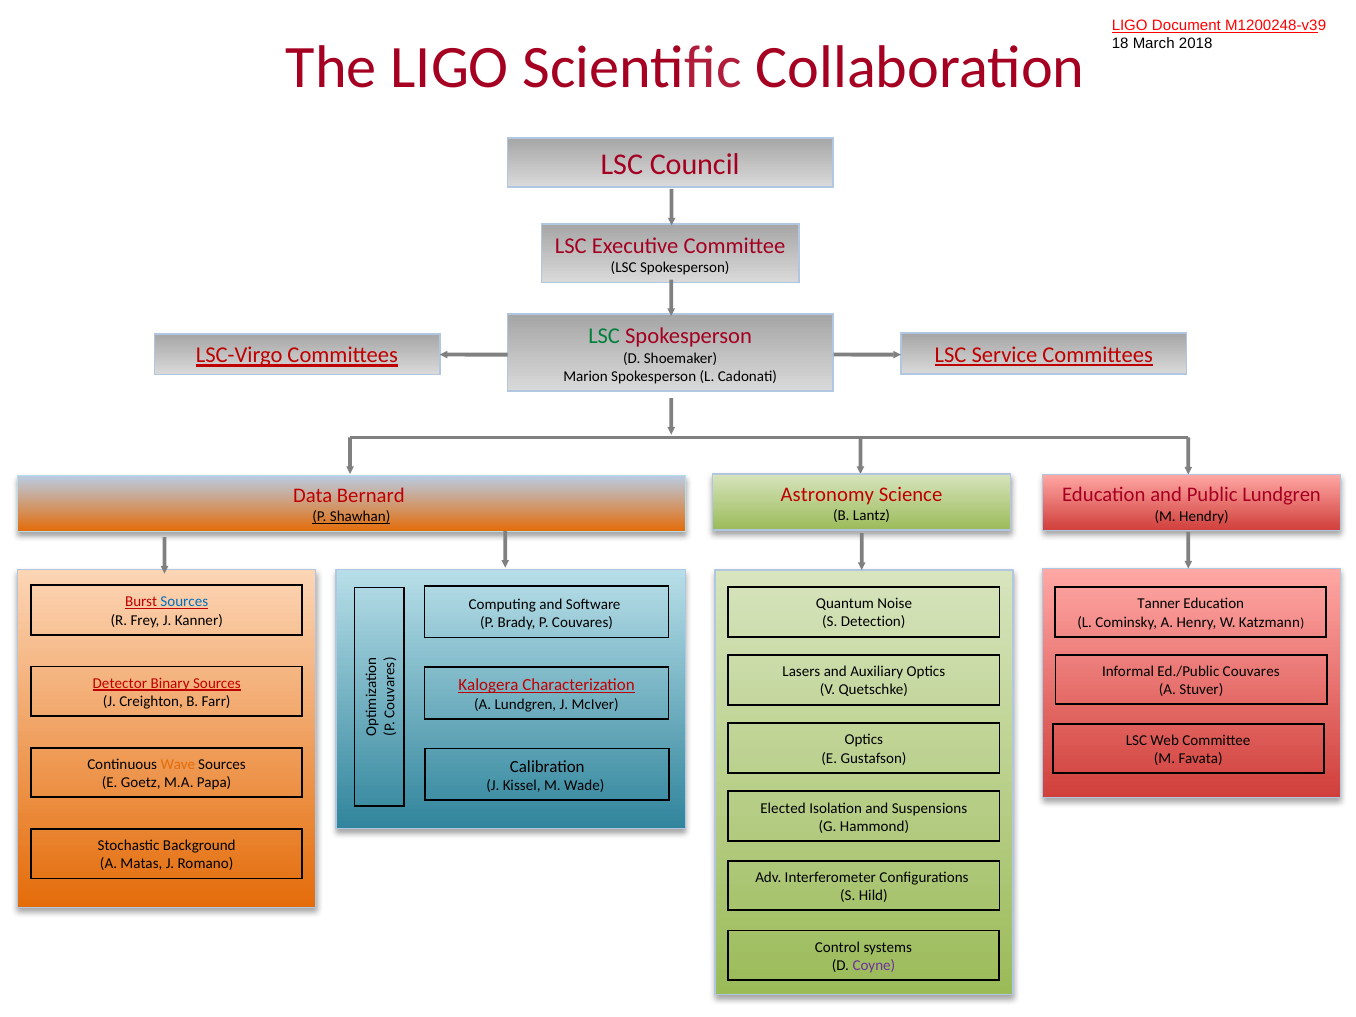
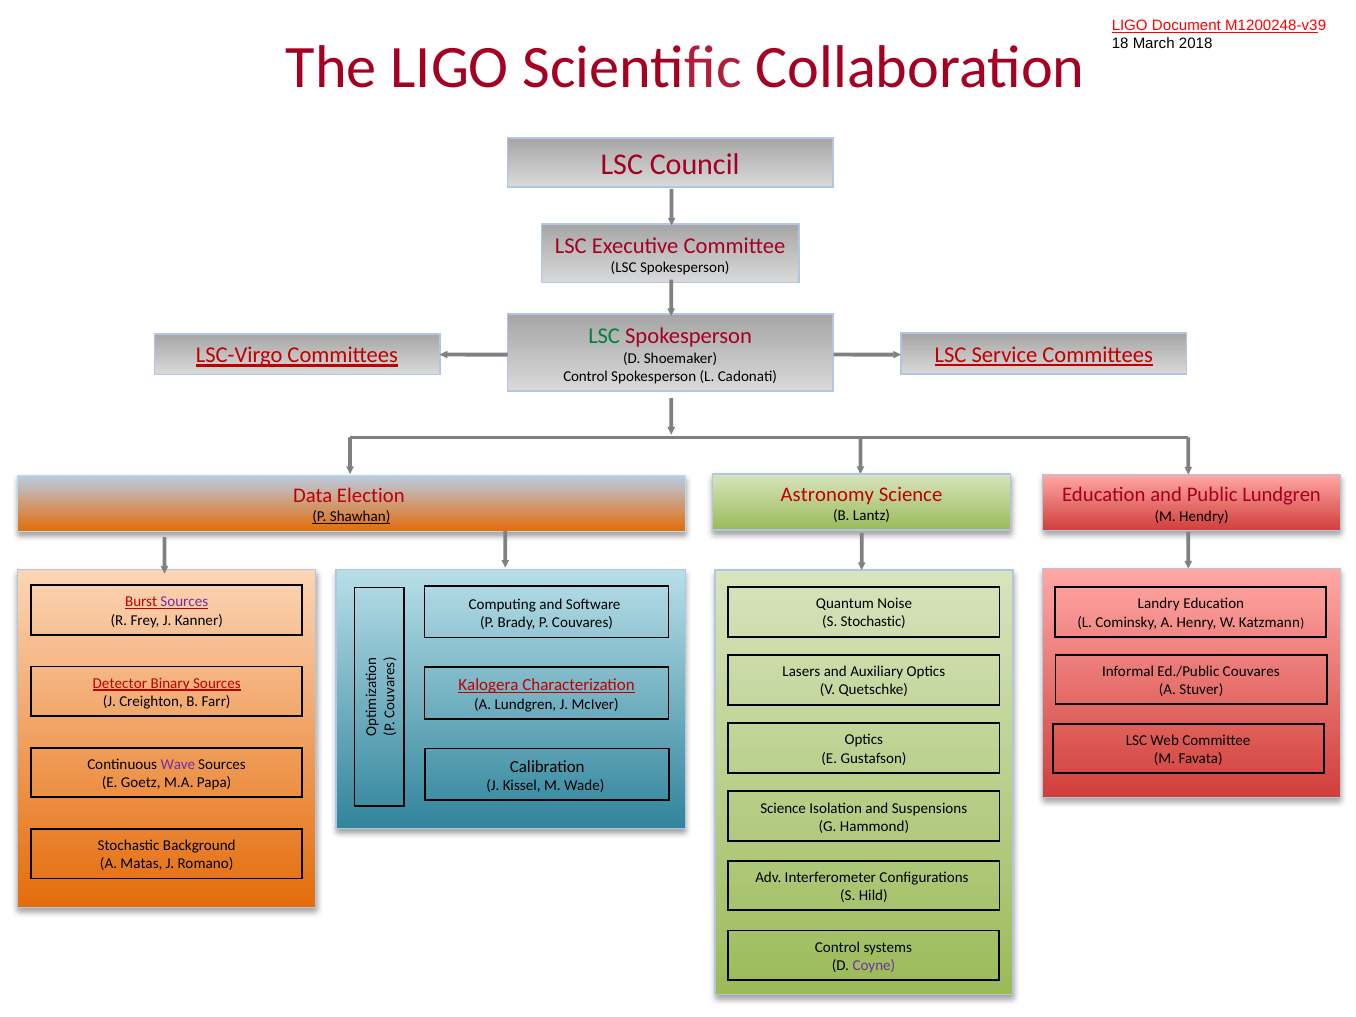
Marion at (586, 376): Marion -> Control
Bernard: Bernard -> Election
Sources at (184, 602) colour: blue -> purple
Tanner: Tanner -> Landry
S Detection: Detection -> Stochastic
Wave colour: orange -> purple
Elected at (783, 808): Elected -> Science
